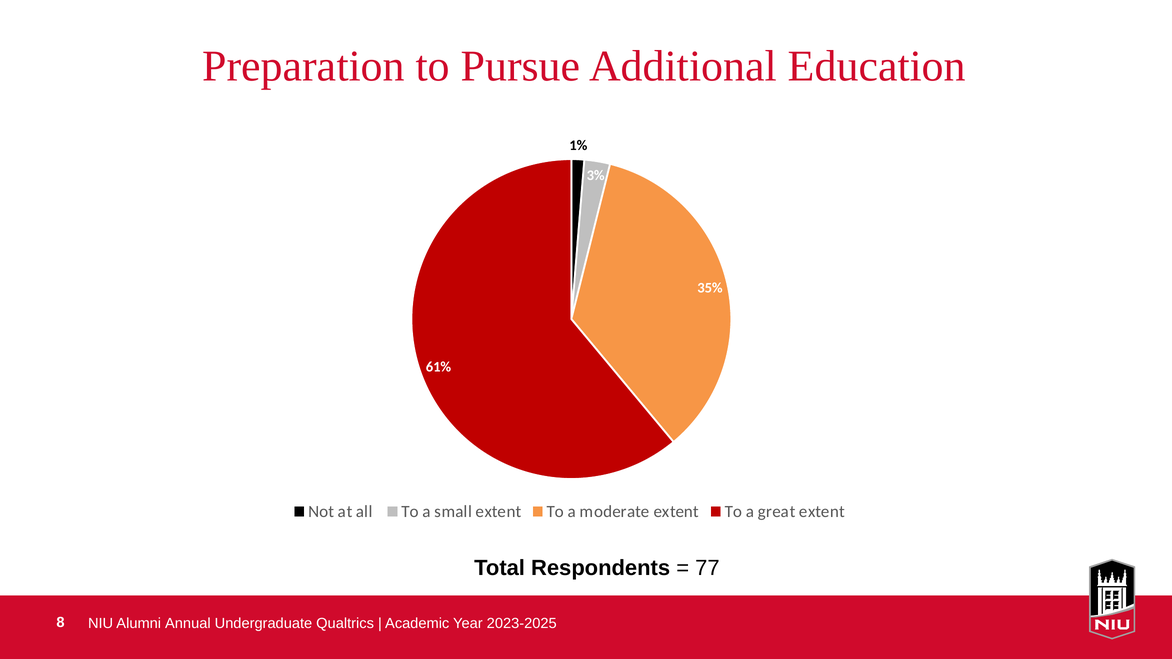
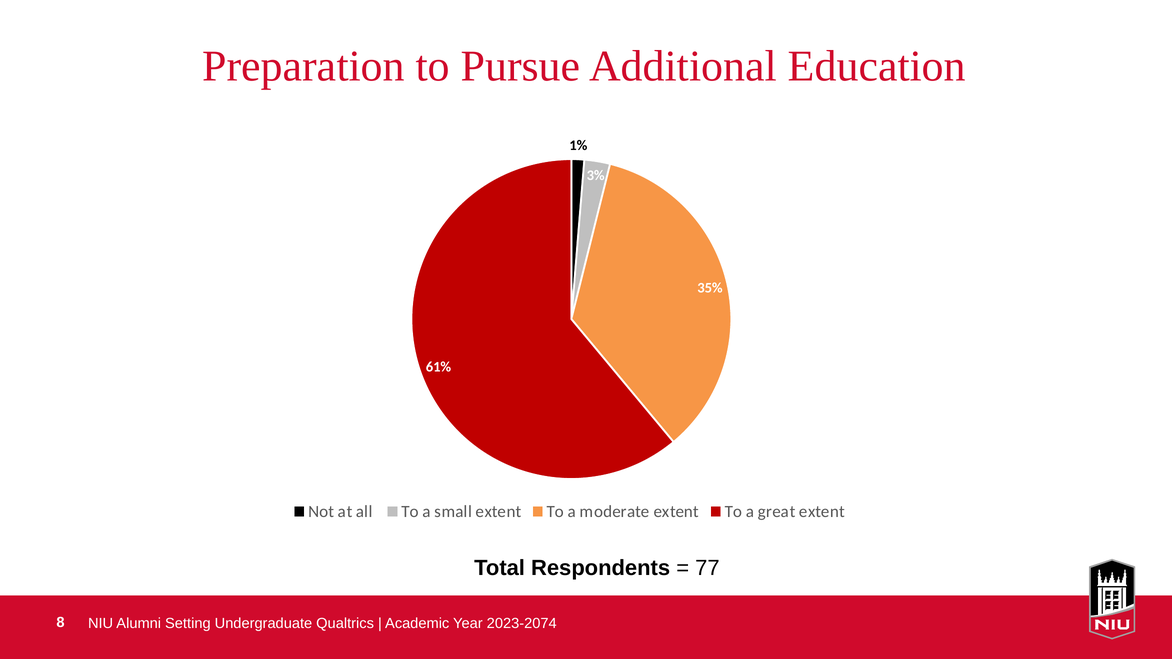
Annual: Annual -> Setting
2023-2025: 2023-2025 -> 2023-2074
